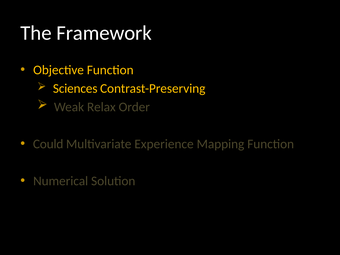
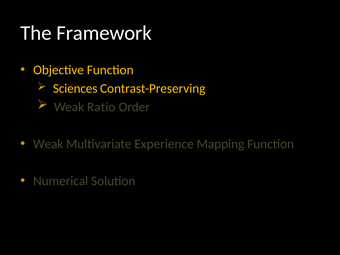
Relax: Relax -> Ratio
Could at (48, 144): Could -> Weak
